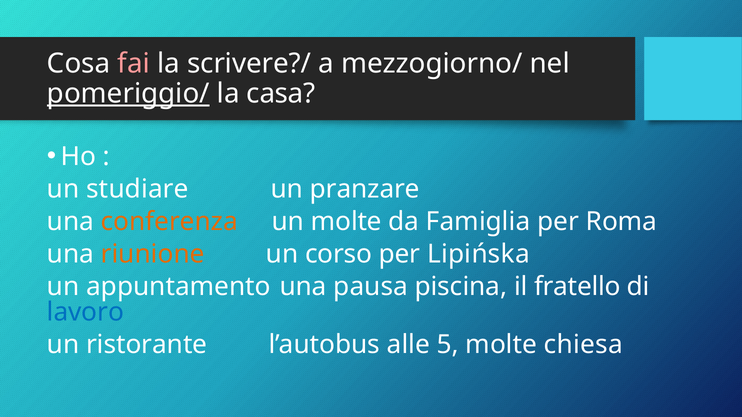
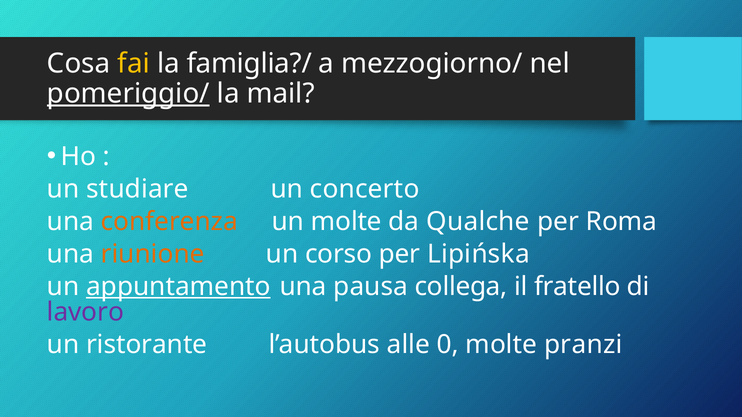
fai colour: pink -> yellow
scrivere?/: scrivere?/ -> famiglia?/
casa: casa -> mail
pranzare: pranzare -> concerto
Famiglia: Famiglia -> Qualche
appuntamento underline: none -> present
piscina: piscina -> collega
lavoro colour: blue -> purple
5: 5 -> 0
chiesa: chiesa -> pranzi
